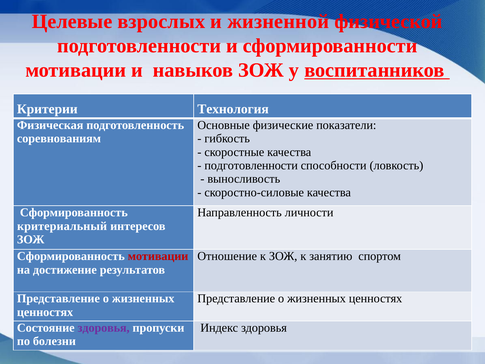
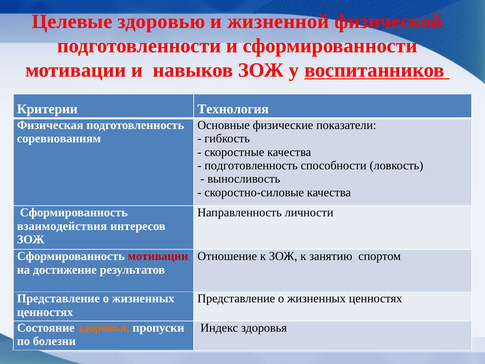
взрослых: взрослых -> здоровью
подготовленности at (251, 165): подготовленности -> подготовленность
критериальный: критериальный -> взаимодействия
здоровья at (104, 328) colour: purple -> orange
